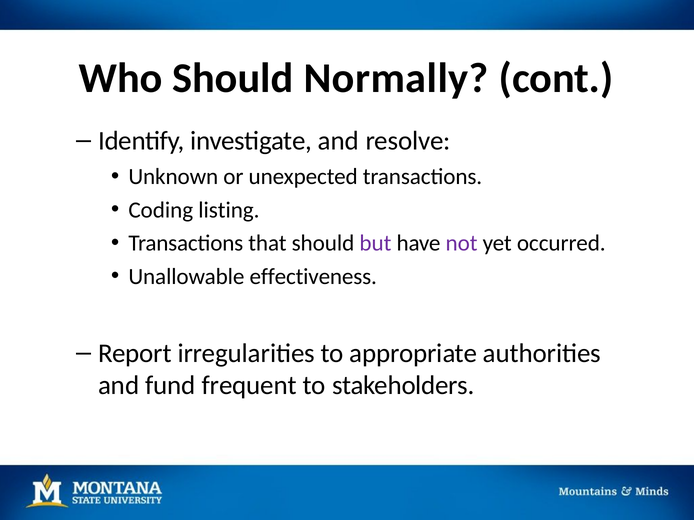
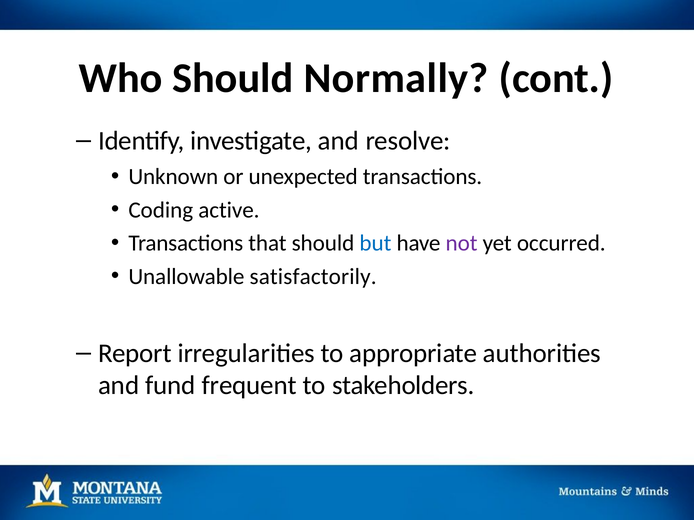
listing: listing -> active
but colour: purple -> blue
effectiveness: effectiveness -> satisfactorily
